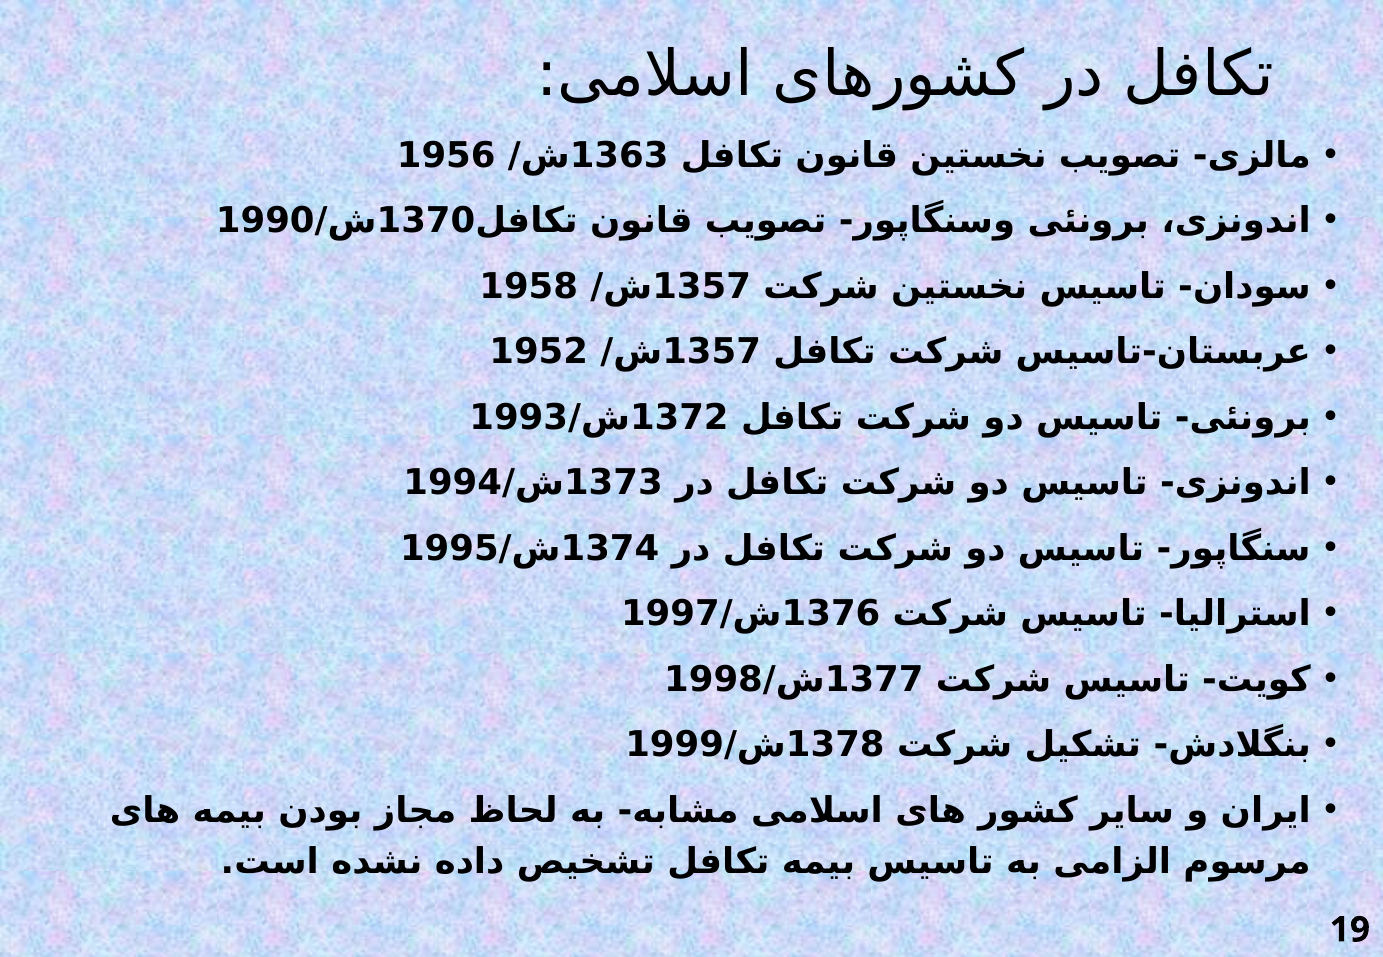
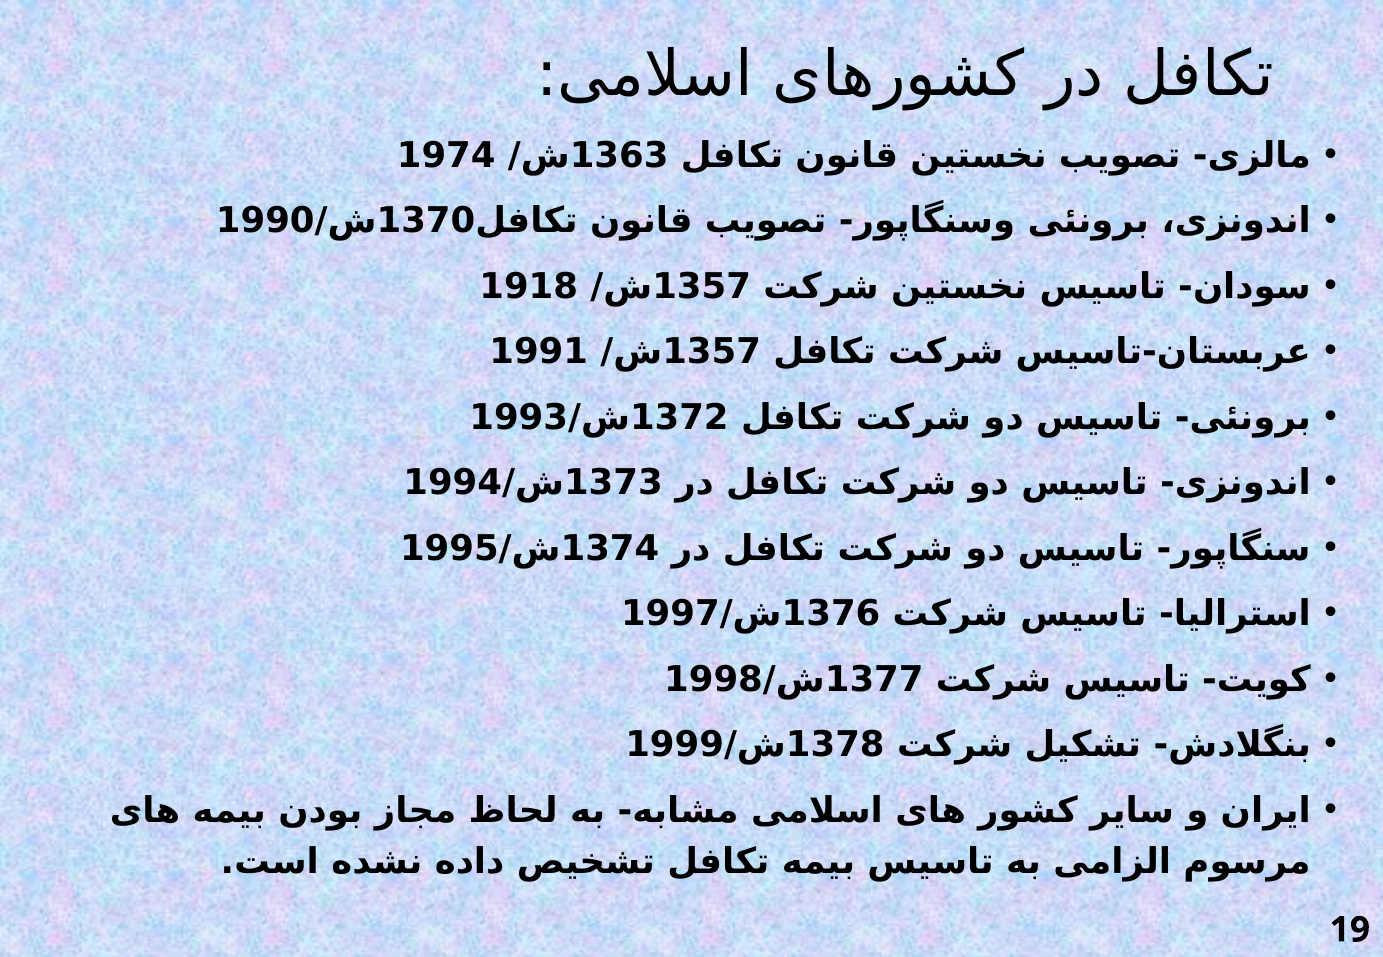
1956: 1956 -> 1974
1958: 1958 -> 1918
1952: 1952 -> 1991
